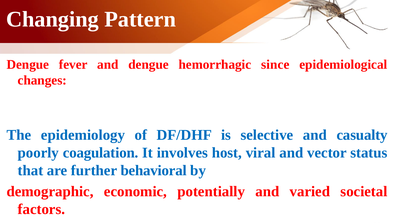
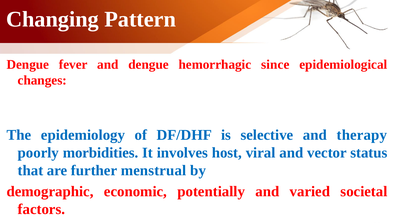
casualty: casualty -> therapy
coagulation: coagulation -> morbidities
behavioral: behavioral -> menstrual
